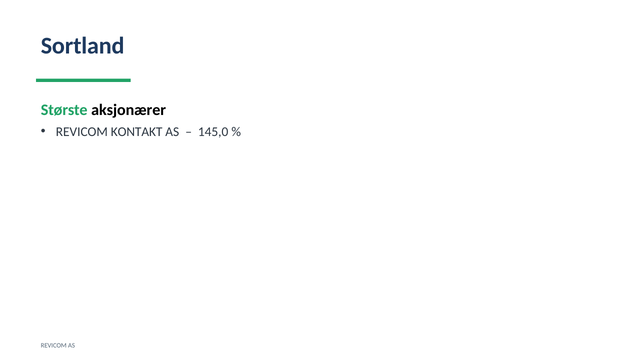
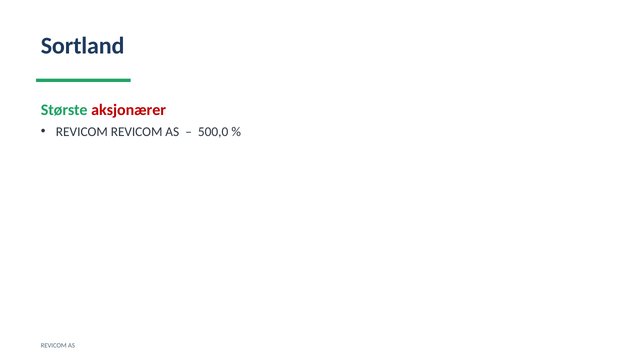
aksjonærer colour: black -> red
REVICOM KONTAKT: KONTAKT -> REVICOM
145,0: 145,0 -> 500,0
